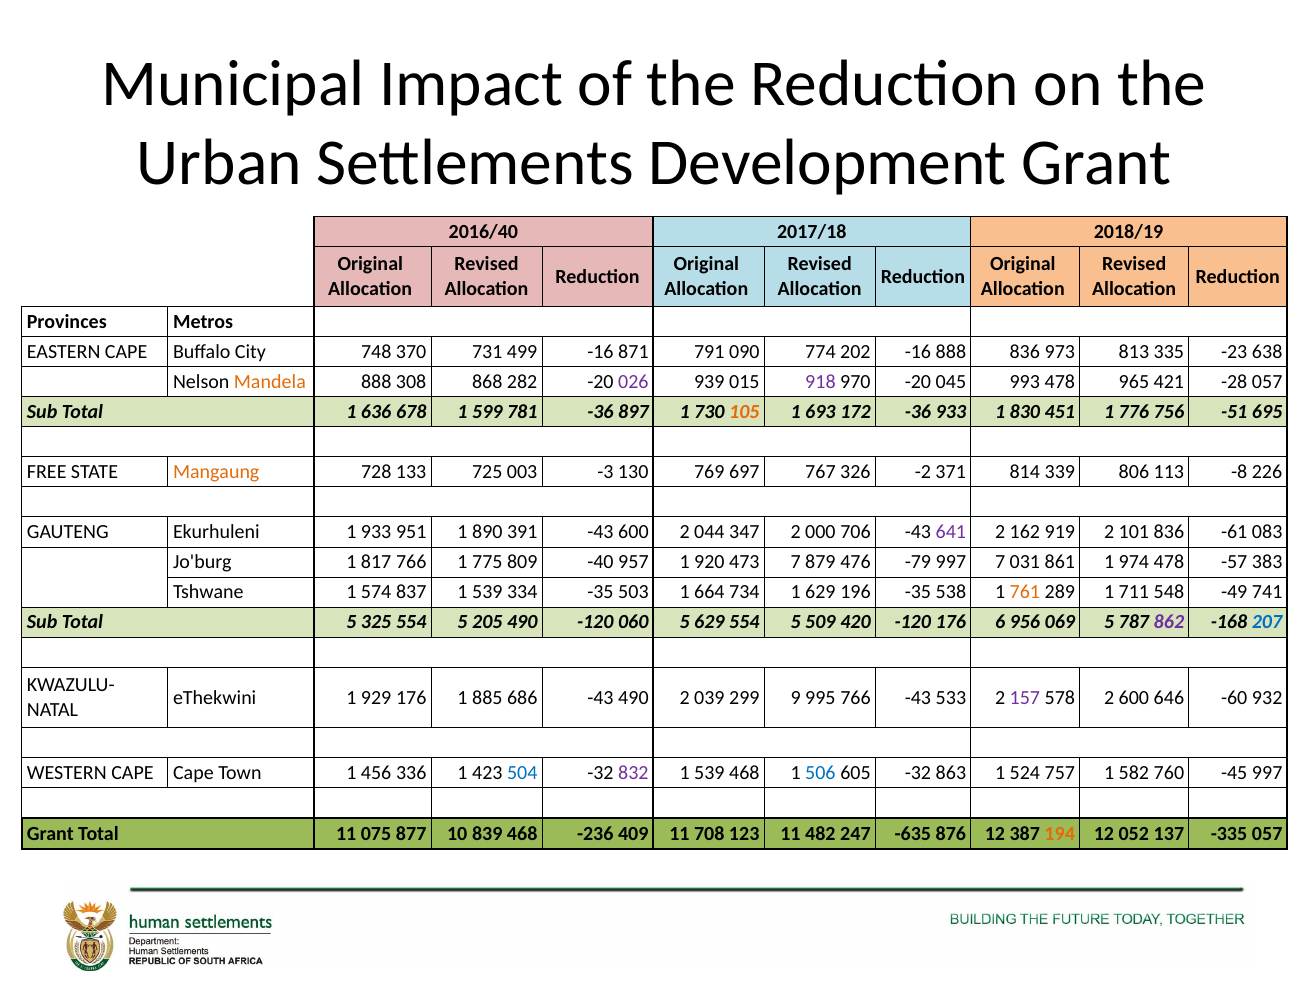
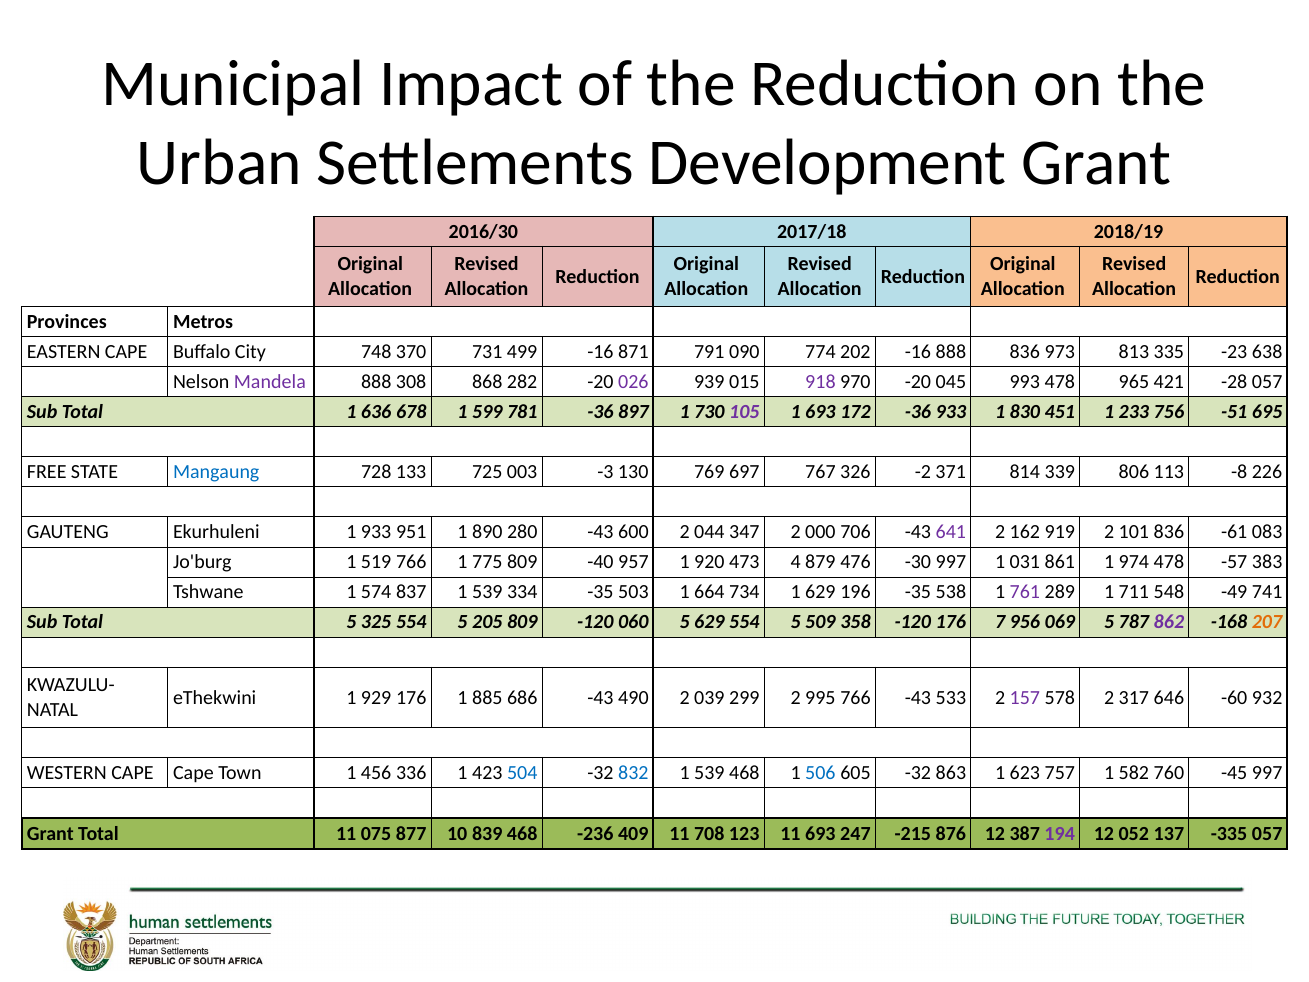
2016/40: 2016/40 -> 2016/30
Mandela colour: orange -> purple
105 colour: orange -> purple
776: 776 -> 233
Mangaung colour: orange -> blue
391: 391 -> 280
817: 817 -> 519
473 7: 7 -> 4
-79: -79 -> -30
997 7: 7 -> 1
761 colour: orange -> purple
205 490: 490 -> 809
420: 420 -> 358
6: 6 -> 7
207 colour: blue -> orange
299 9: 9 -> 2
2 600: 600 -> 317
832 colour: purple -> blue
524: 524 -> 623
11 482: 482 -> 693
-635: -635 -> -215
194 colour: orange -> purple
